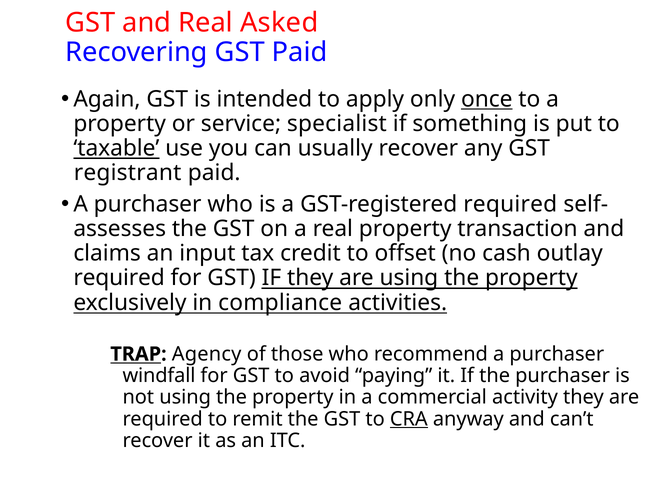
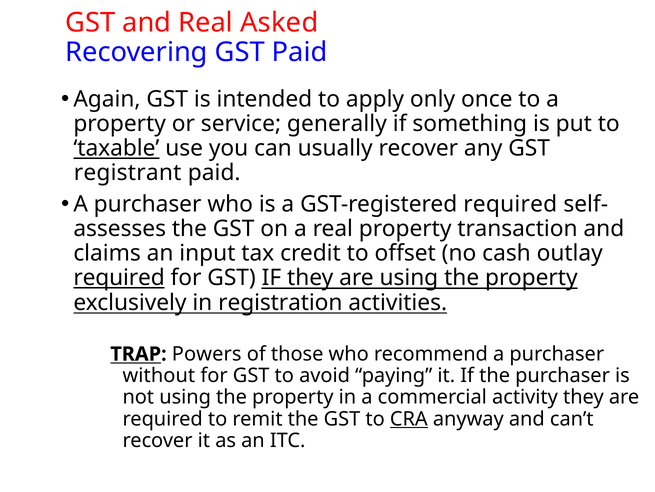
once underline: present -> none
specialist: specialist -> generally
required at (119, 278) underline: none -> present
compliance: compliance -> registration
Agency: Agency -> Powers
windfall: windfall -> without
